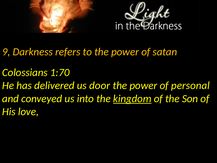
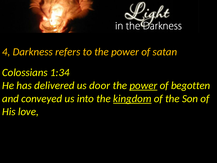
9: 9 -> 4
1:70: 1:70 -> 1:34
power at (143, 85) underline: none -> present
personal: personal -> begotten
